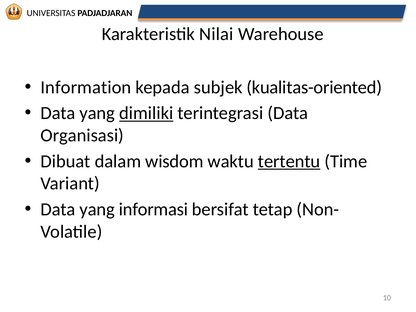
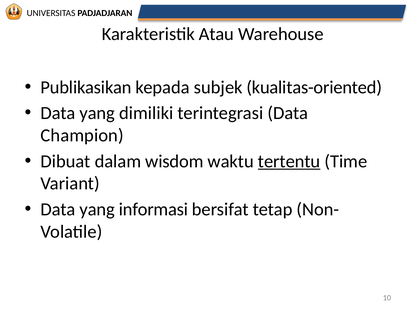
Nilai: Nilai -> Atau
Information: Information -> Publikasikan
dimiliki underline: present -> none
Organisasi: Organisasi -> Champion
